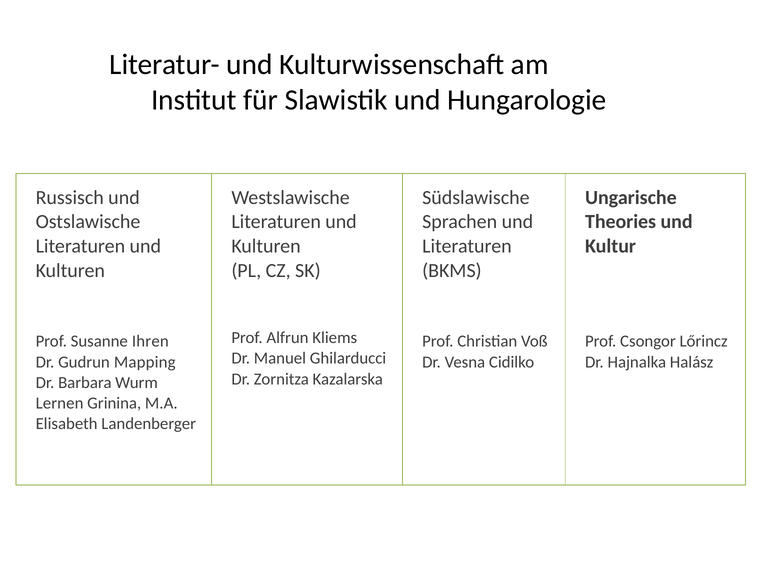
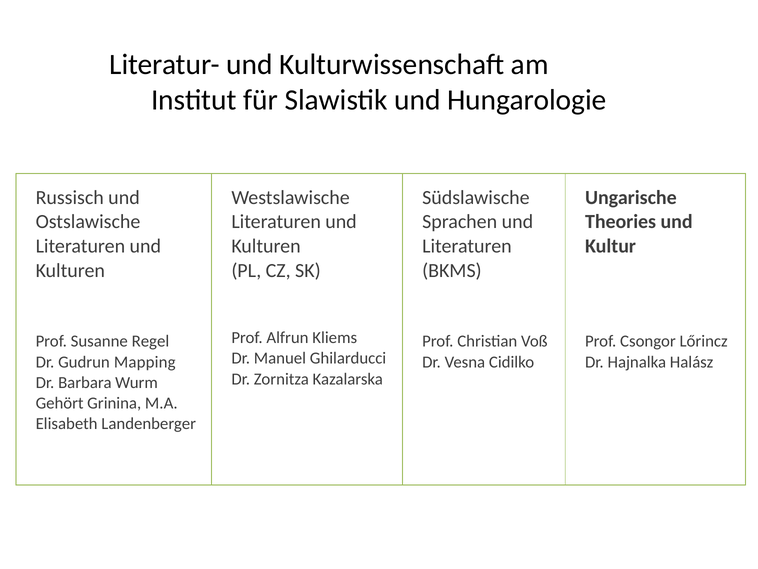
Ihren: Ihren -> Regel
Lernen: Lernen -> Gehört
